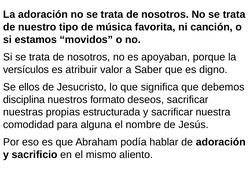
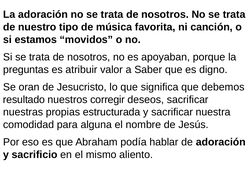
versículos: versículos -> preguntas
ellos: ellos -> oran
disciplina: disciplina -> resultado
formato: formato -> corregir
